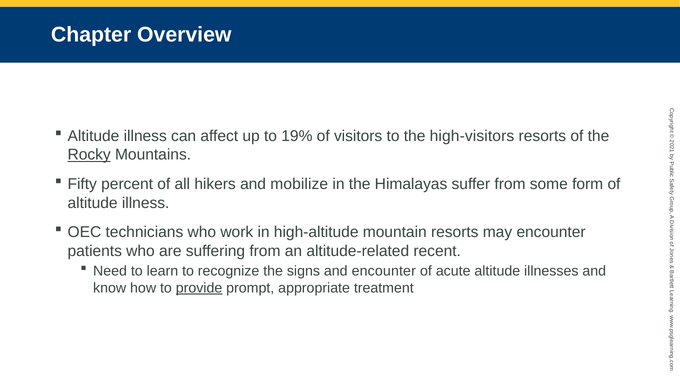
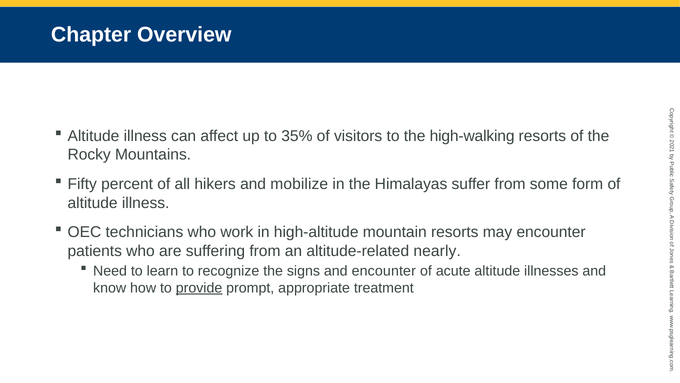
19%: 19% -> 35%
high-visitors: high-visitors -> high-walking
Rocky underline: present -> none
recent: recent -> nearly
